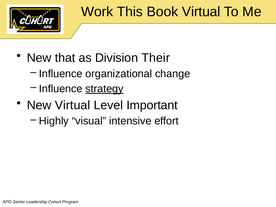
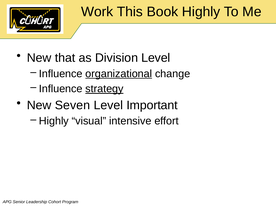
Book Virtual: Virtual -> Highly
Division Their: Their -> Level
organizational underline: none -> present
New Virtual: Virtual -> Seven
